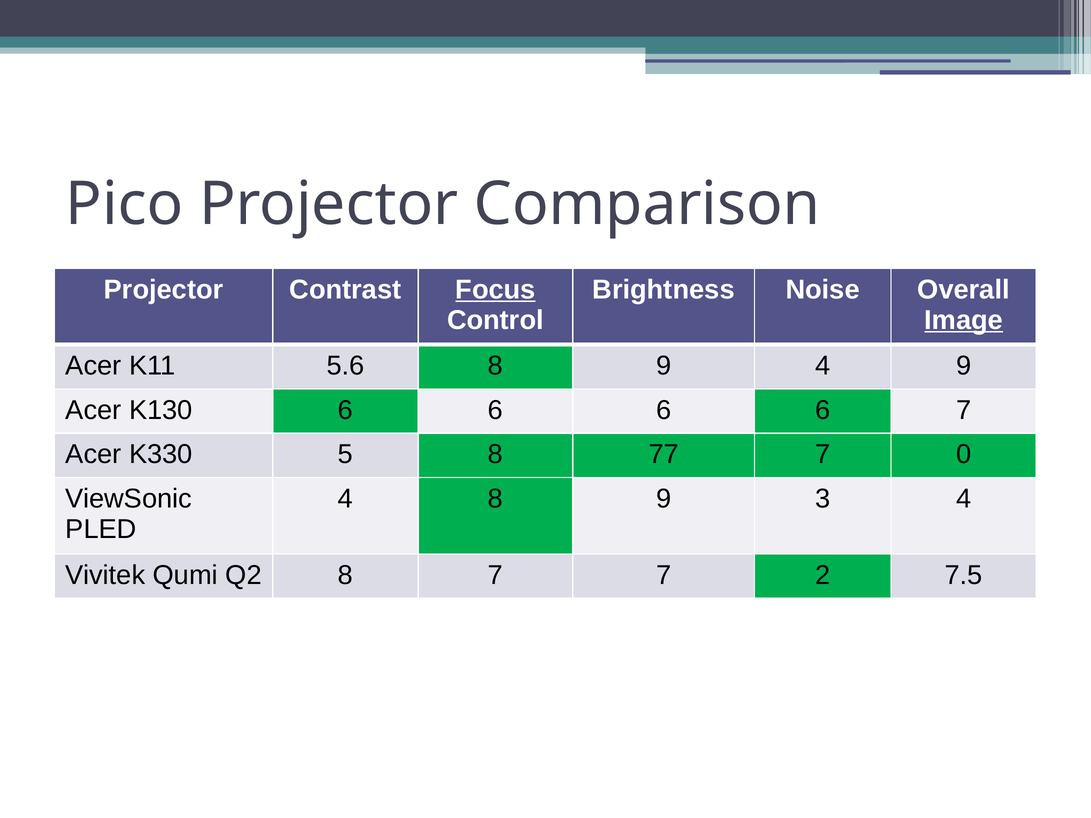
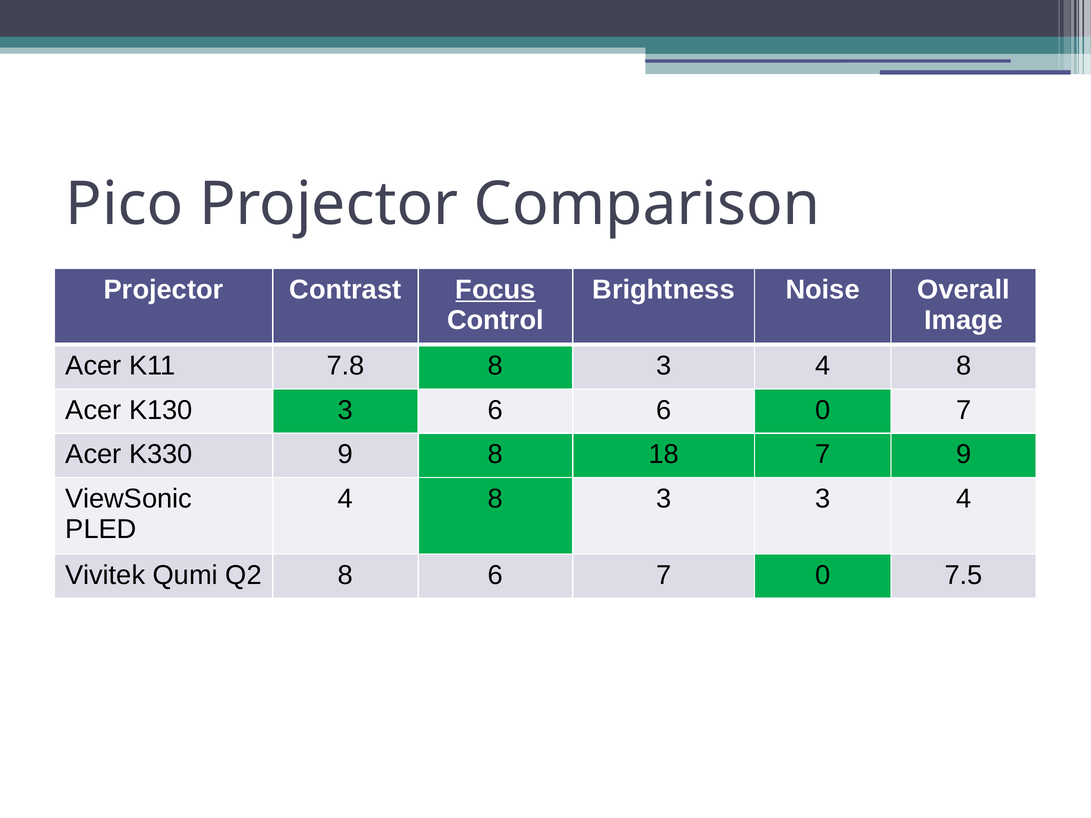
Image underline: present -> none
5.6: 5.6 -> 7.8
9 at (664, 366): 9 -> 3
9 at (964, 366): 9 -> 8
K130 6: 6 -> 3
6 at (823, 410): 6 -> 0
K330 5: 5 -> 9
77: 77 -> 18
7 0: 0 -> 9
4 8 9: 9 -> 3
8 7: 7 -> 6
7 2: 2 -> 0
